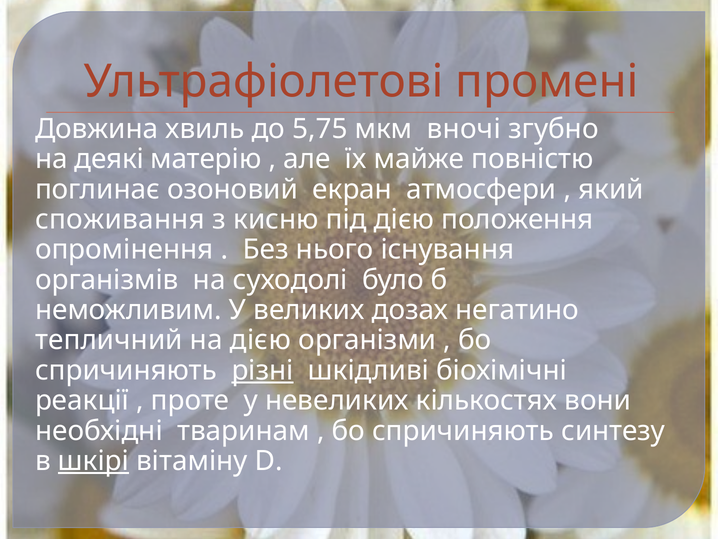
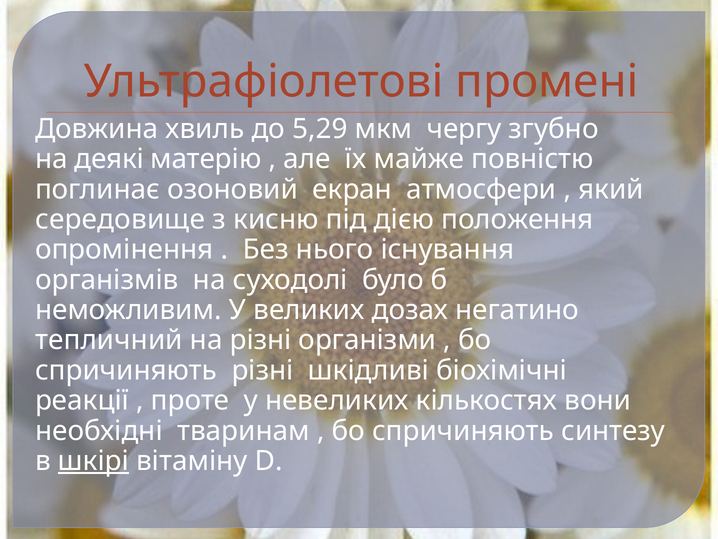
5,75: 5,75 -> 5,29
вночі: вночі -> чергу
споживання: споживання -> середовище
на дією: дією -> різні
різні at (263, 370) underline: present -> none
